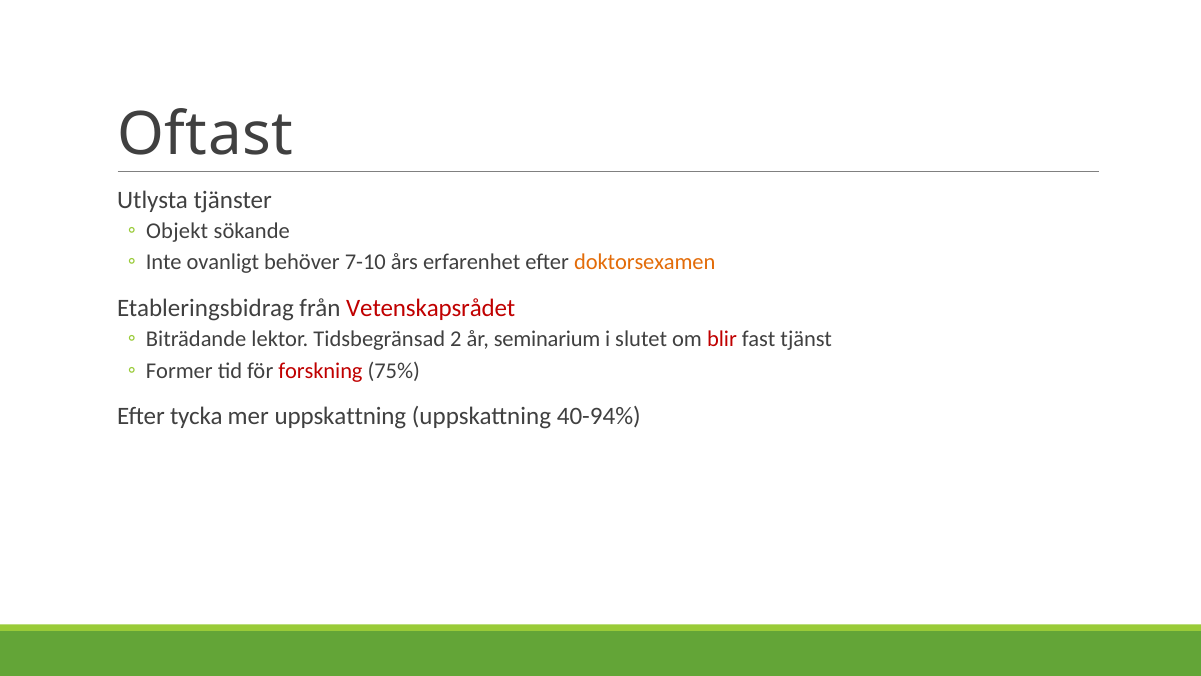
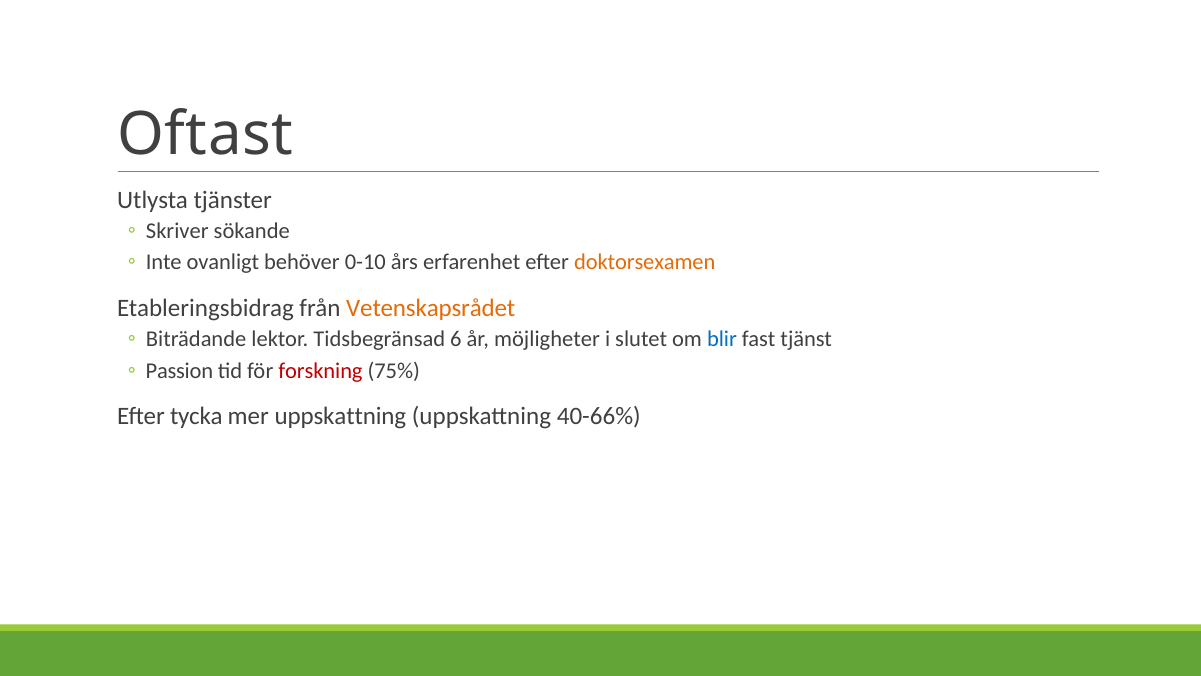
Objekt: Objekt -> Skriver
7-10: 7-10 -> 0-10
Vetenskapsrådet colour: red -> orange
2: 2 -> 6
seminarium: seminarium -> möjligheter
blir colour: red -> blue
Former: Former -> Passion
40-94%: 40-94% -> 40-66%
